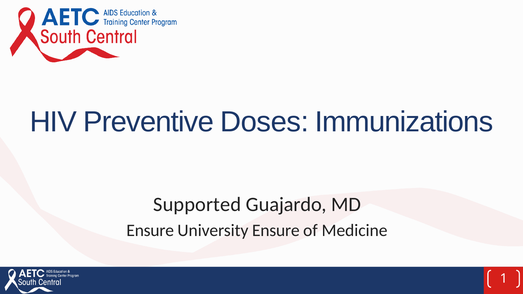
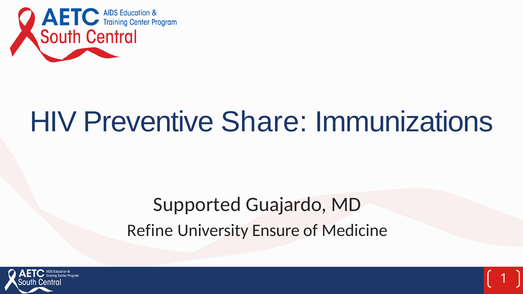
Doses: Doses -> Share
Ensure at (150, 230): Ensure -> Refine
